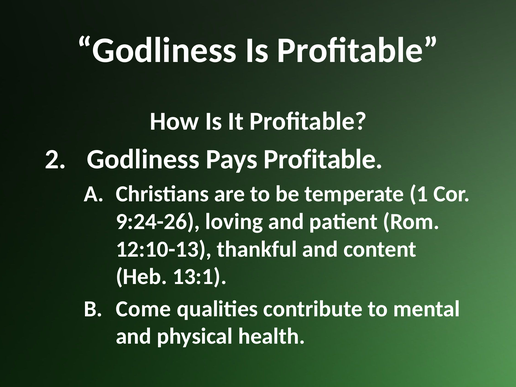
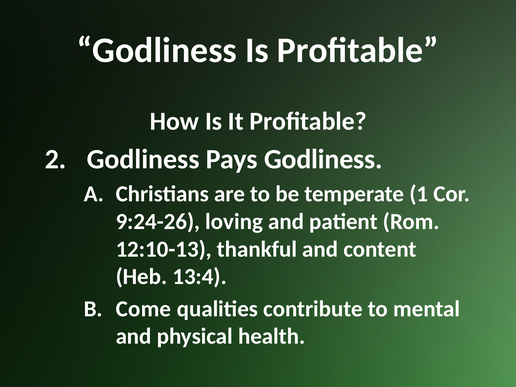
Pays Profitable: Profitable -> Godliness
13:1: 13:1 -> 13:4
